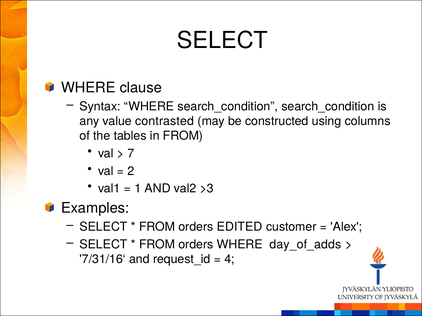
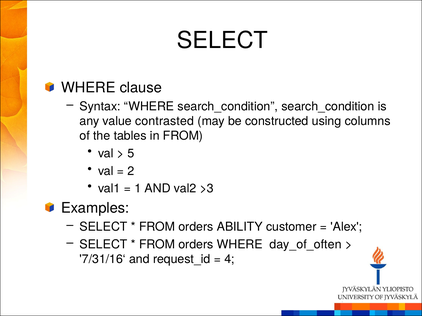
7: 7 -> 5
EDITED: EDITED -> ABILITY
day_of_adds: day_of_adds -> day_of_often
